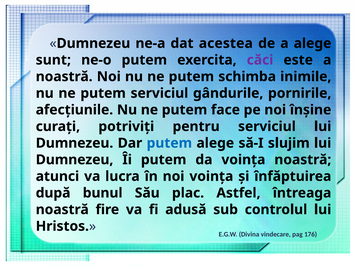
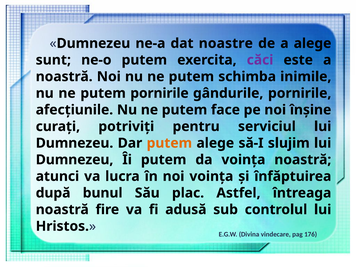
acestea: acestea -> noastre
putem serviciul: serviciul -> pornirile
putem at (169, 143) colour: blue -> orange
